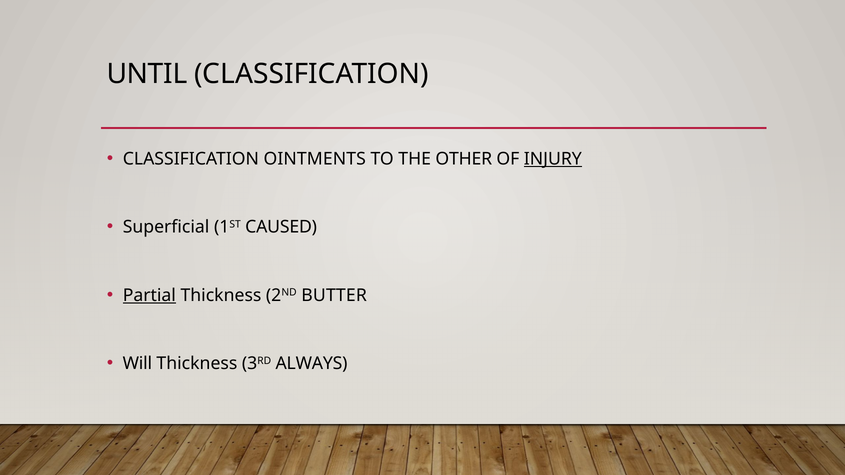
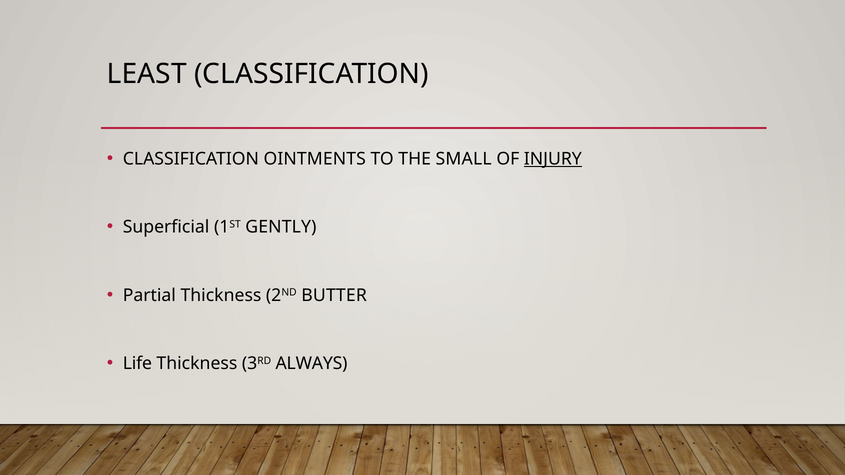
UNTIL: UNTIL -> LEAST
OTHER: OTHER -> SMALL
CAUSED: CAUSED -> GENTLY
Partial underline: present -> none
Will: Will -> Life
